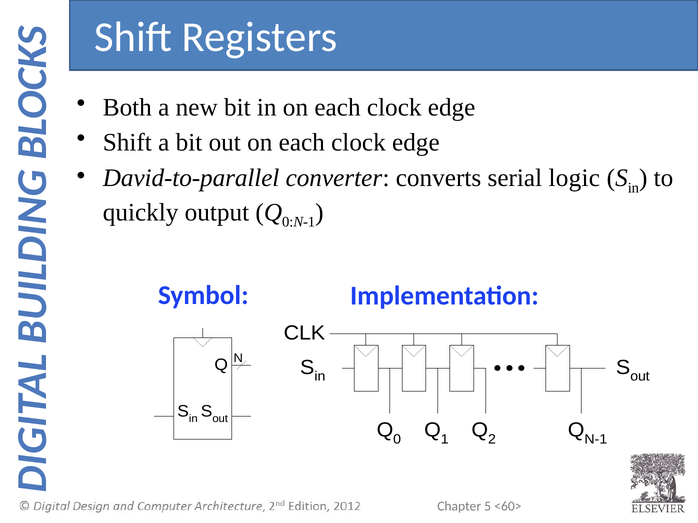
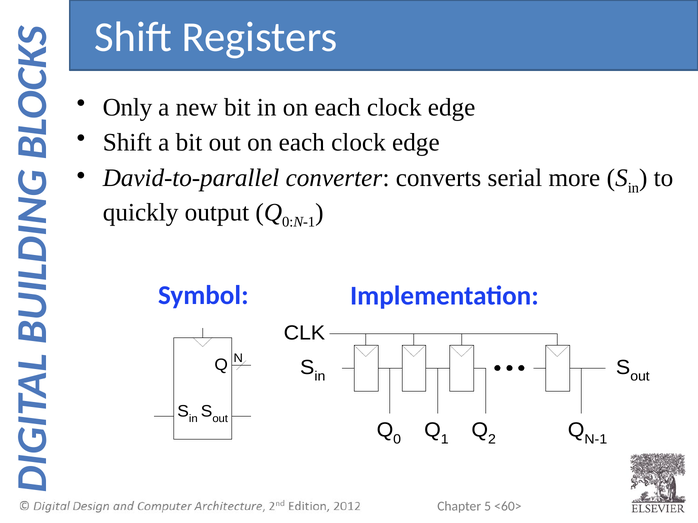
Both: Both -> Only
logic: logic -> more
